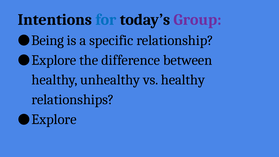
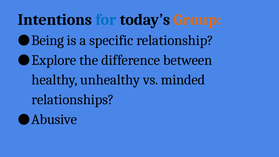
Group colour: purple -> orange
vs healthy: healthy -> minded
Explore at (54, 119): Explore -> Abusive
